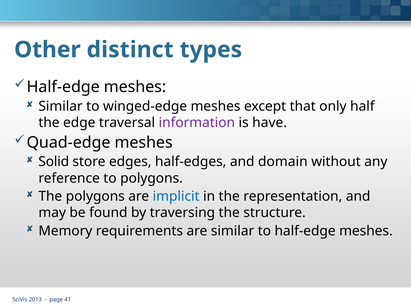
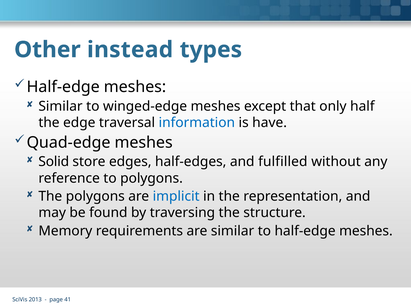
distinct: distinct -> instead
information colour: purple -> blue
domain: domain -> fulfilled
